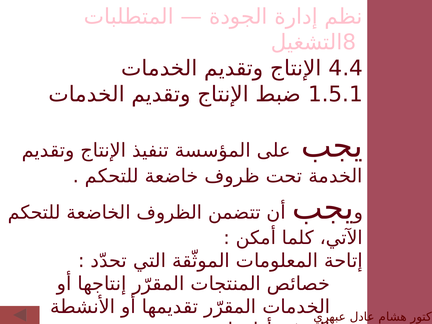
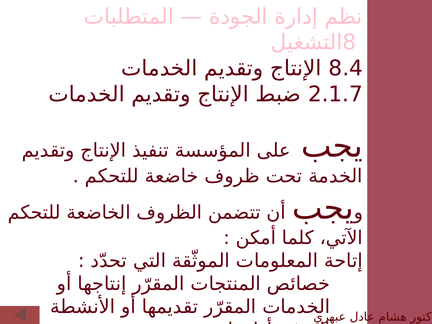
4.4: 4.4 -> 8.4
1.5.1: 1.5.1 -> 2.1.7
